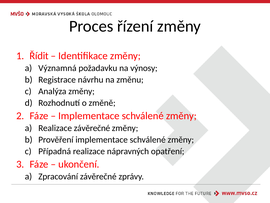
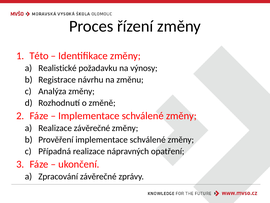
Řídit: Řídit -> Této
Významná: Významná -> Realistické
